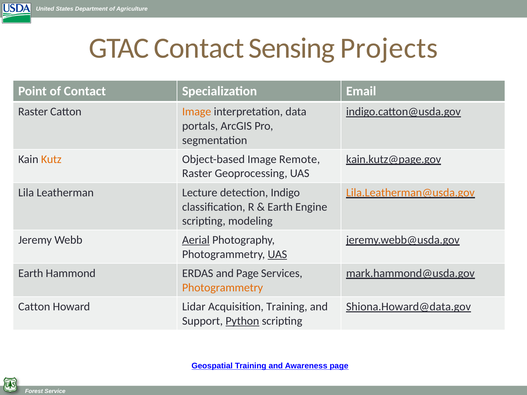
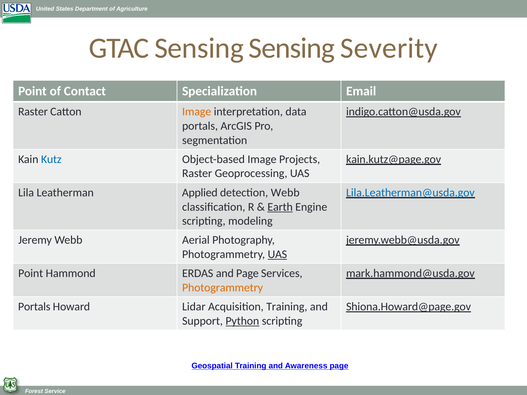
GTAC Contact: Contact -> Sensing
Projects: Projects -> Severity
Kutz colour: orange -> blue
Remote: Remote -> Projects
Lecture: Lecture -> Applied
detection Indigo: Indigo -> Webb
Lila.Leatherman@usda.gov colour: orange -> blue
Earth at (280, 207) underline: none -> present
Aerial underline: present -> none
Earth at (31, 273): Earth -> Point
Catton at (34, 307): Catton -> Portals
Shiona.Howard@data.gov: Shiona.Howard@data.gov -> Shiona.Howard@page.gov
